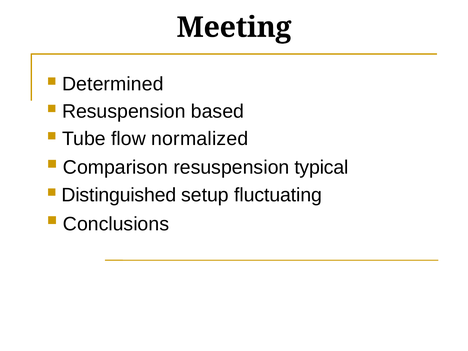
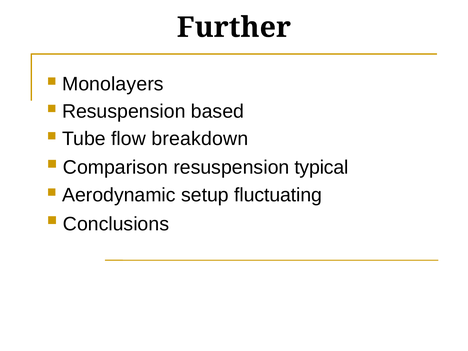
Meeting: Meeting -> Further
Determined: Determined -> Monolayers
normalized: normalized -> breakdown
Distinguished: Distinguished -> Aerodynamic
